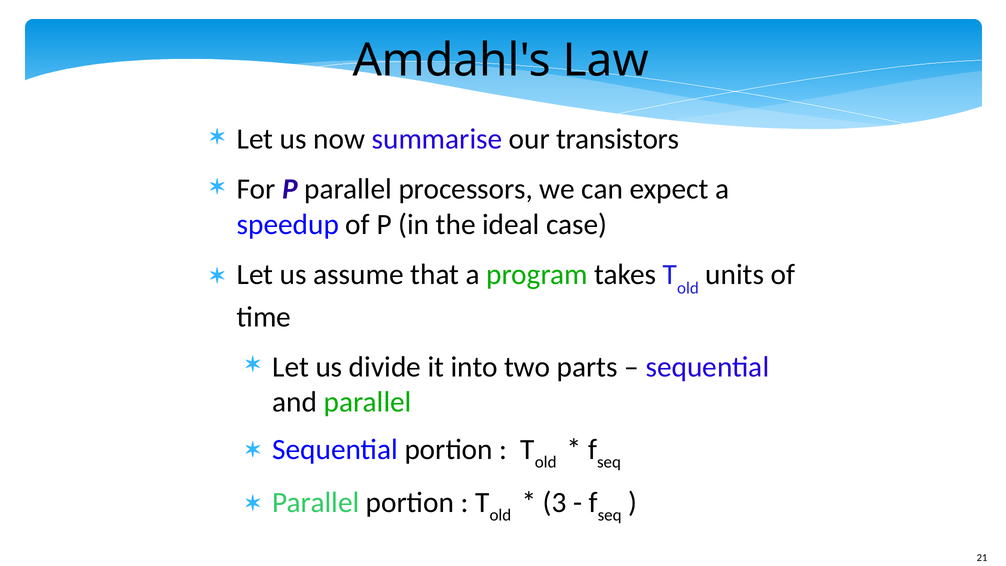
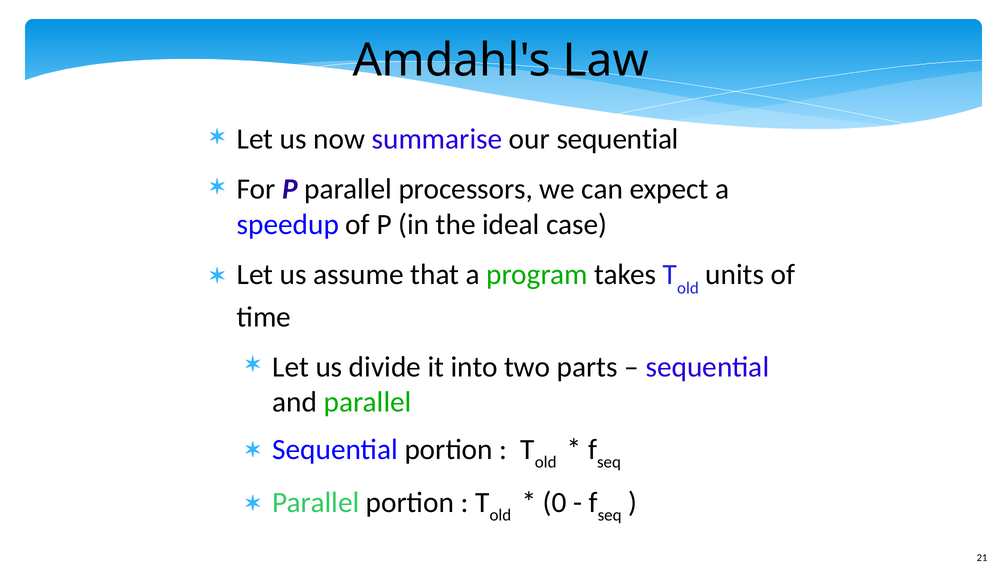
our transistors: transistors -> sequential
3: 3 -> 0
